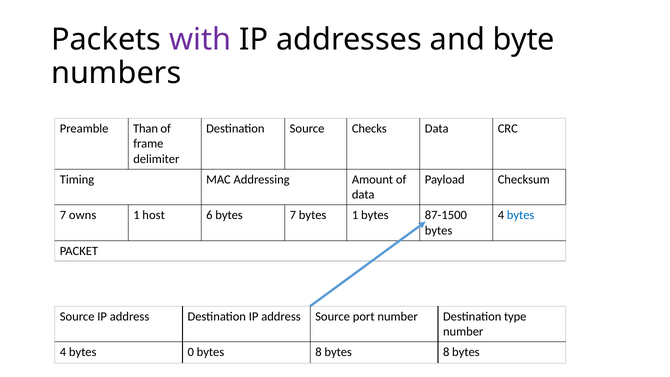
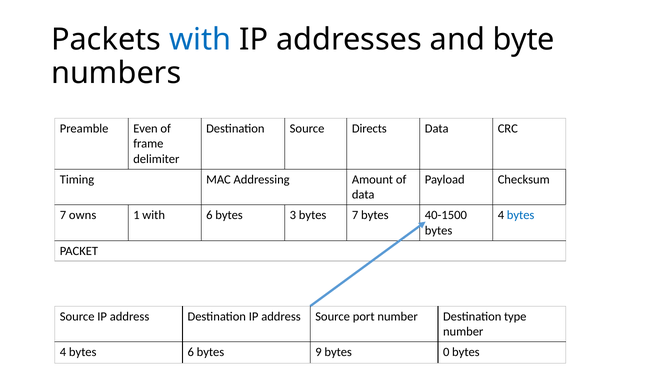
with at (200, 40) colour: purple -> blue
Than: Than -> Even
Checks: Checks -> Directs
1 host: host -> with
bytes 7: 7 -> 3
bytes 1: 1 -> 7
87-1500: 87-1500 -> 40-1500
bytes 0: 0 -> 6
8 at (318, 352): 8 -> 9
8 at (446, 352): 8 -> 0
